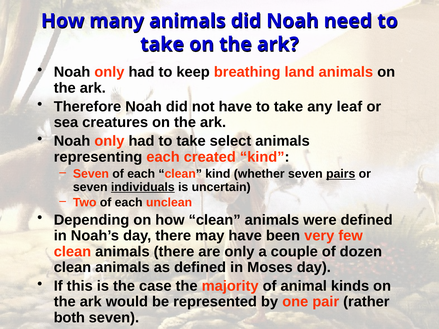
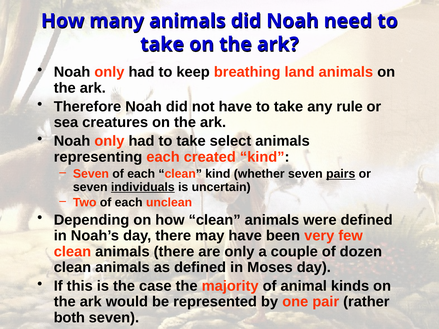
leaf: leaf -> rule
